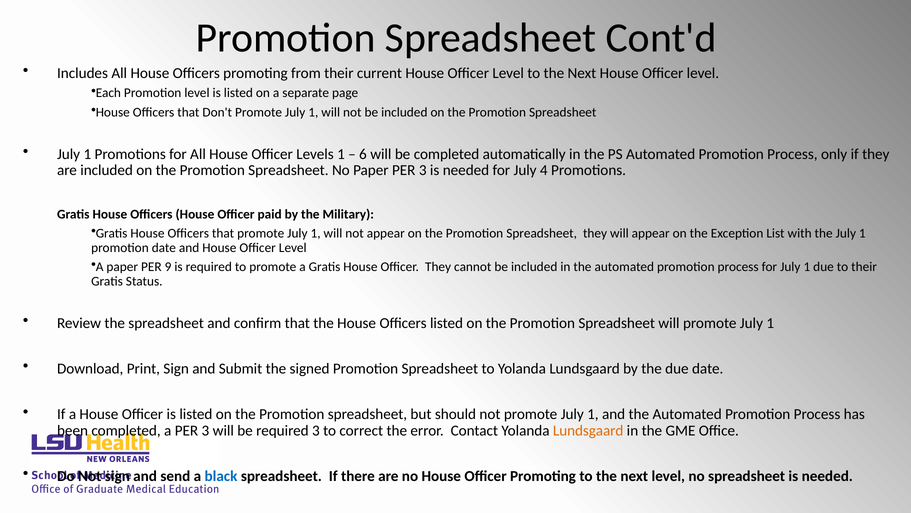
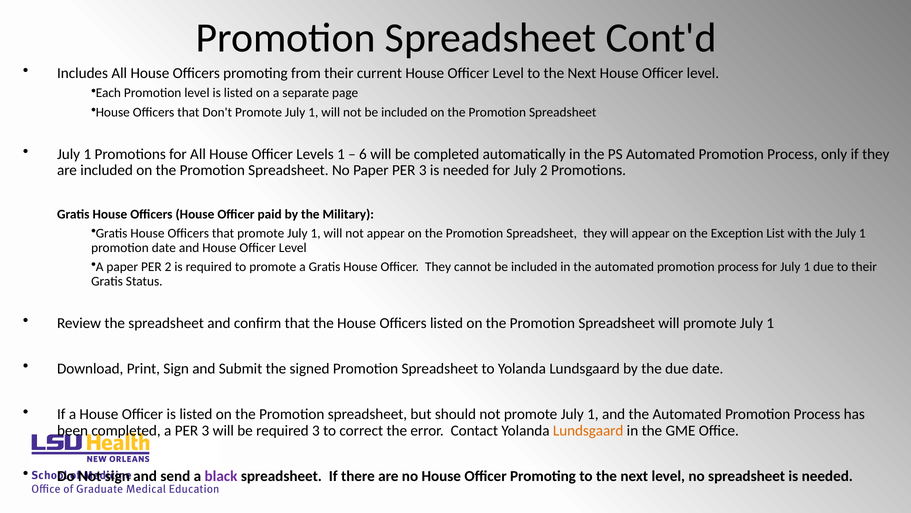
July 4: 4 -> 2
PER 9: 9 -> 2
black colour: blue -> purple
